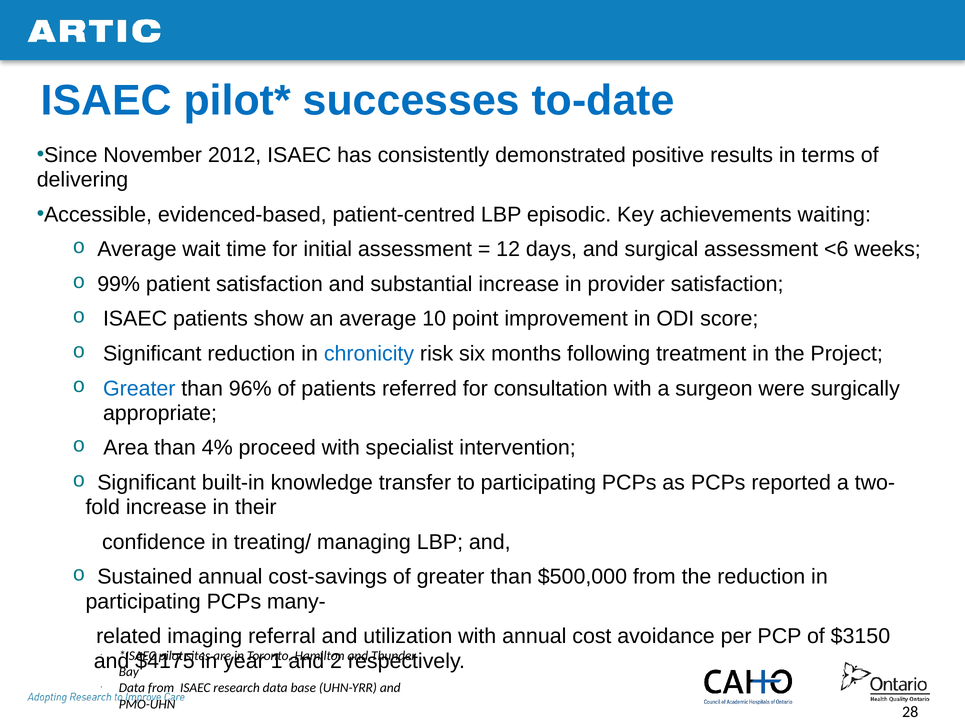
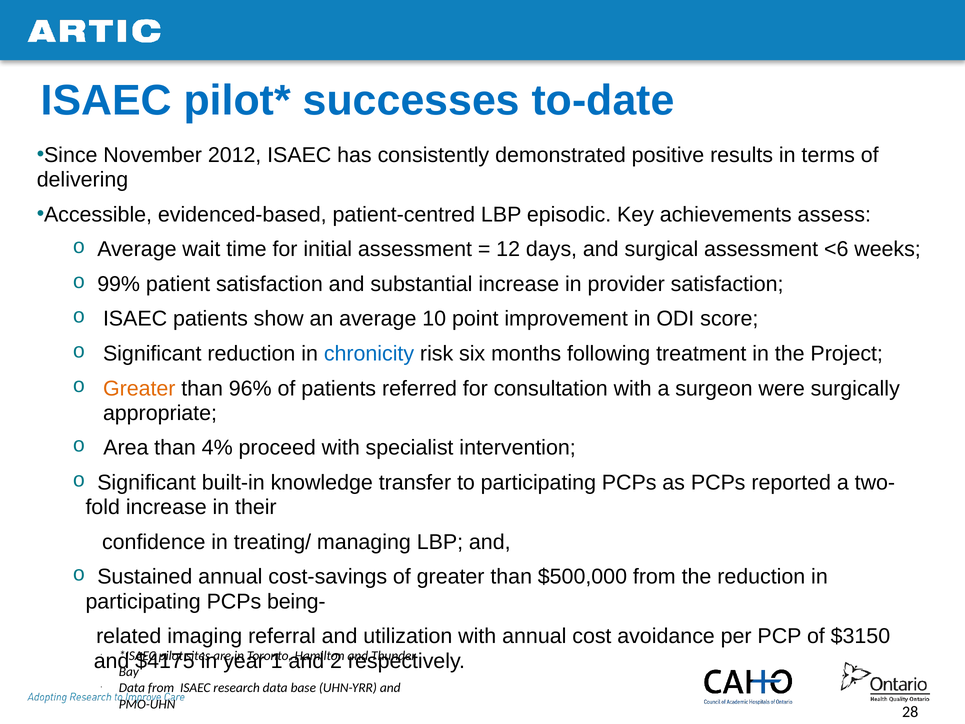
waiting: waiting -> assess
Greater at (139, 388) colour: blue -> orange
many-: many- -> being-
